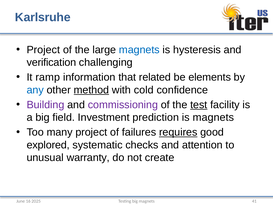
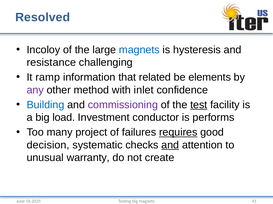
Karlsruhe: Karlsruhe -> Resolved
Project at (43, 50): Project -> Incoloy
verification: verification -> resistance
any colour: blue -> purple
method underline: present -> none
cold: cold -> inlet
Building colour: purple -> blue
field: field -> load
prediction: prediction -> conductor
is magnets: magnets -> performs
explored: explored -> decision
and at (170, 146) underline: none -> present
